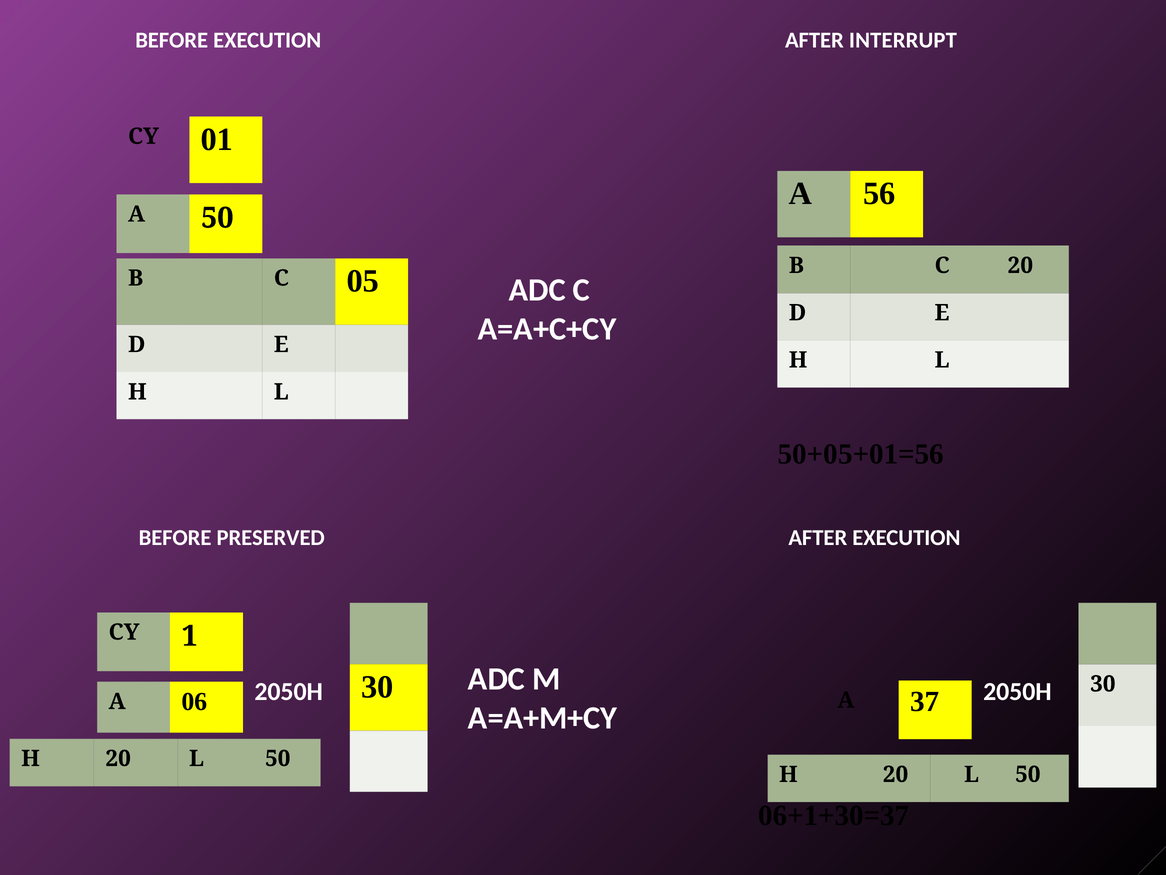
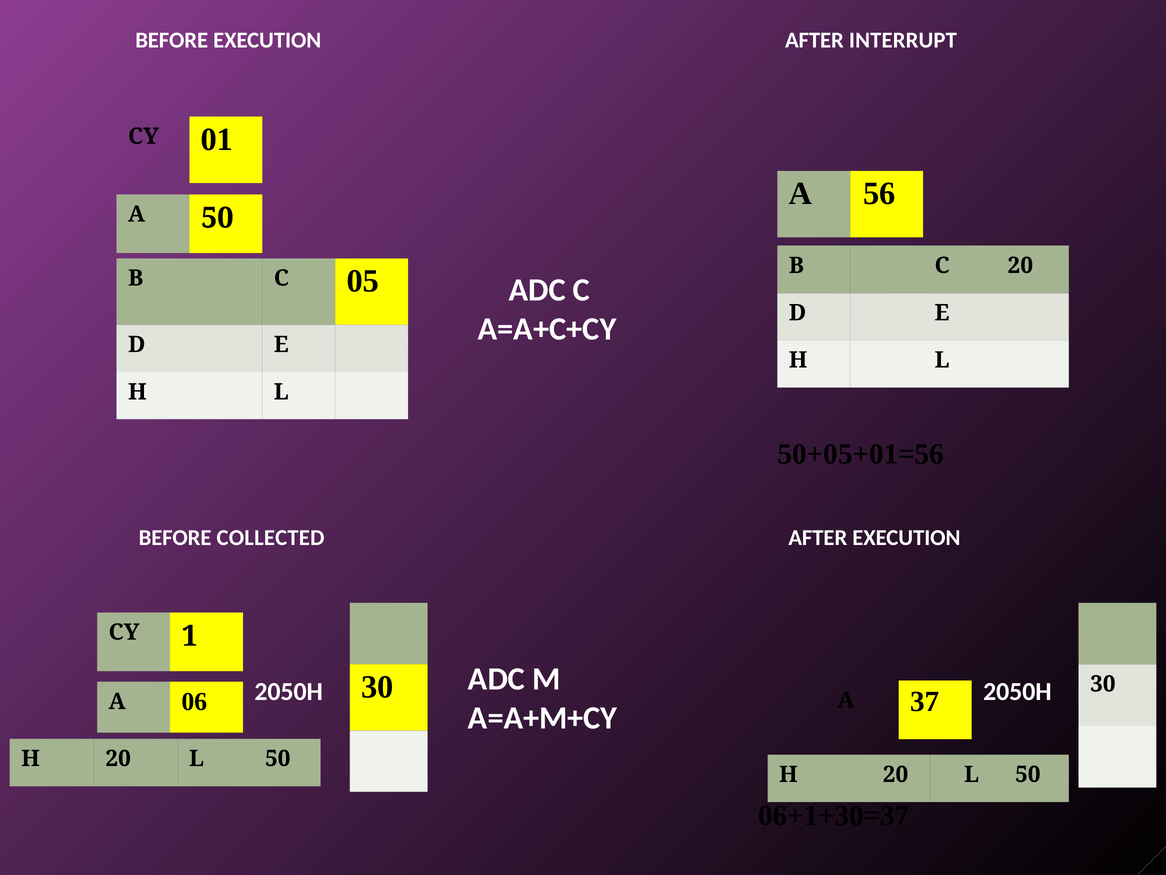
PRESERVED: PRESERVED -> COLLECTED
